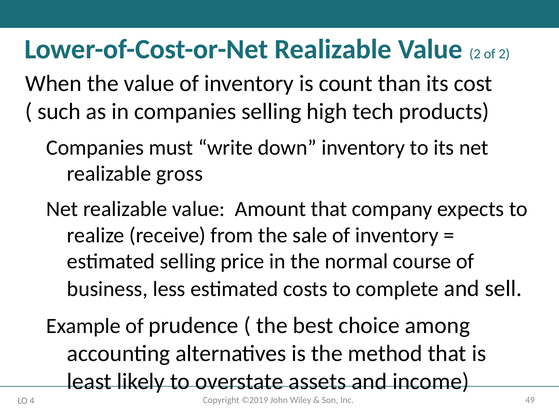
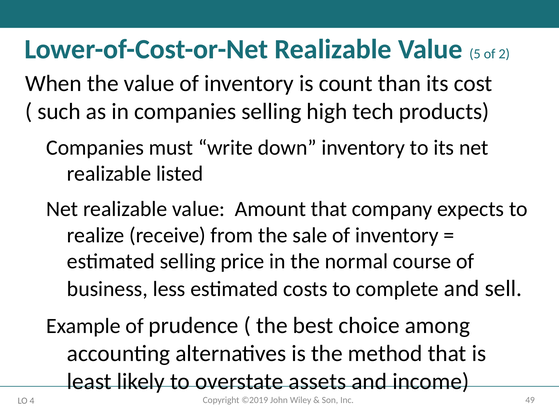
Value 2: 2 -> 5
gross: gross -> listed
